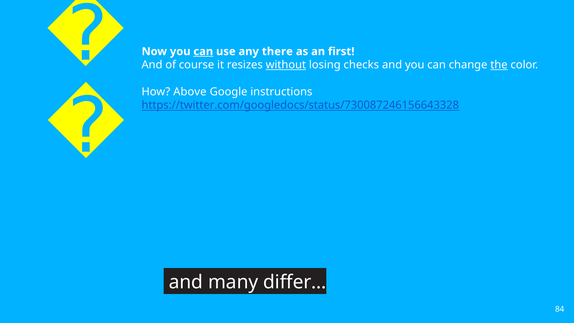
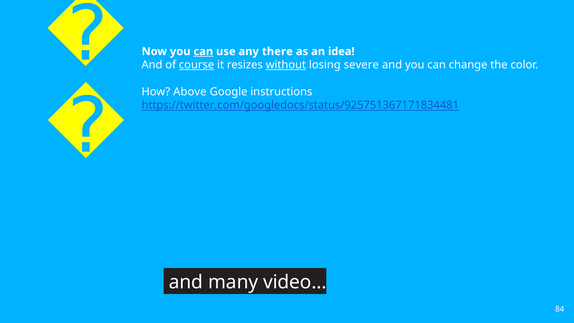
first: first -> idea
course underline: none -> present
checks: checks -> severe
the underline: present -> none
https://twitter.com/googledocs/status/730087246156643328: https://twitter.com/googledocs/status/730087246156643328 -> https://twitter.com/googledocs/status/925751367171834481
differ: differ -> video
